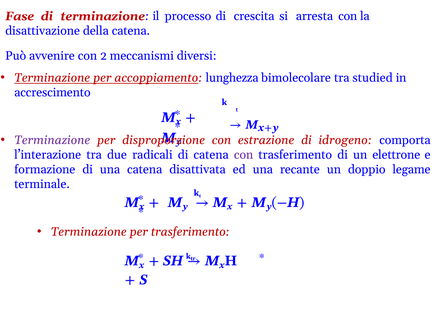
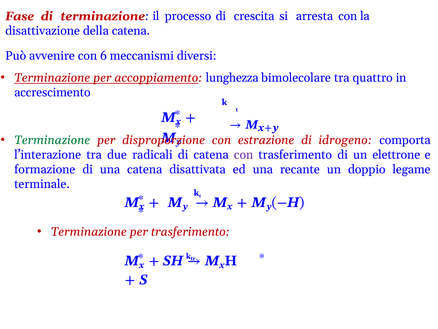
2: 2 -> 6
studied: studied -> quattro
Terminazione at (52, 140) colour: purple -> green
